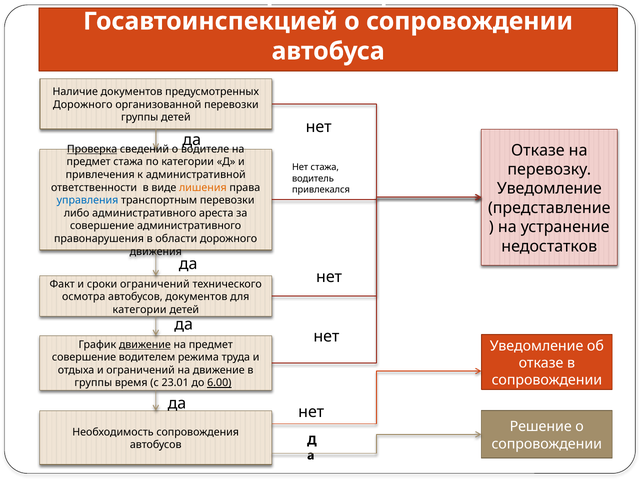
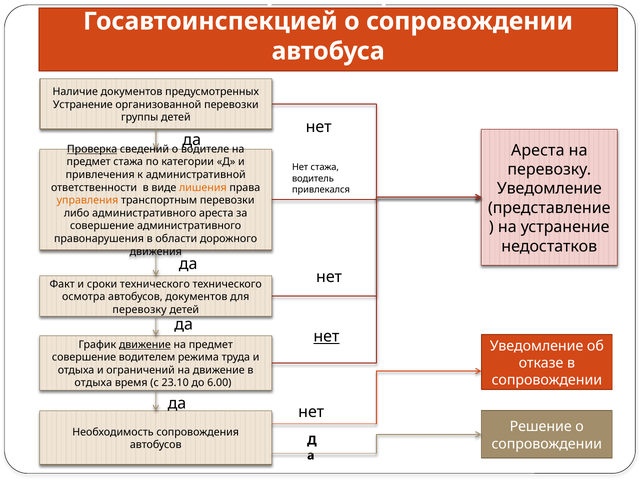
Дорожного at (83, 105): Дорожного -> Устранение
Отказе at (538, 150): Отказе -> Ареста
управления colour: blue -> orange
сроки ограничений: ограничений -> технического
категории at (140, 310): категории -> перевозку
нет at (326, 337) underline: none -> present
группы at (93, 383): группы -> отдыха
23.01: 23.01 -> 23.10
6.00 underline: present -> none
